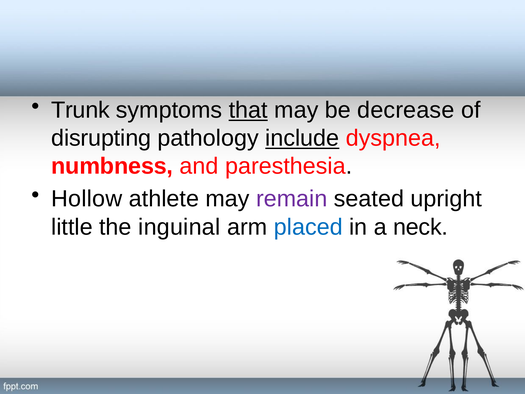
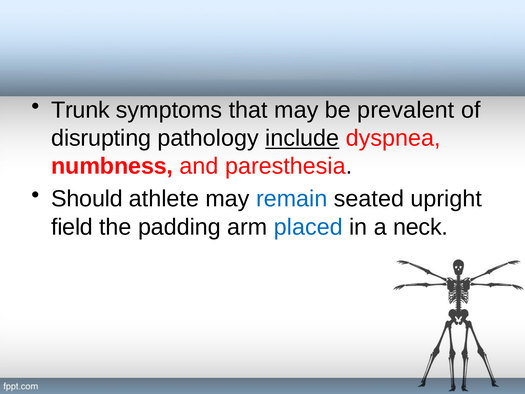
that underline: present -> none
decrease: decrease -> prevalent
Hollow: Hollow -> Should
remain colour: purple -> blue
little: little -> field
inguinal: inguinal -> padding
